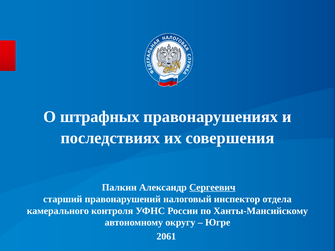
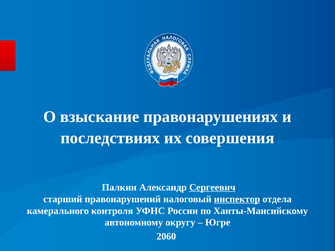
штрафных: штрафных -> взыскание
инспектор underline: none -> present
2061: 2061 -> 2060
